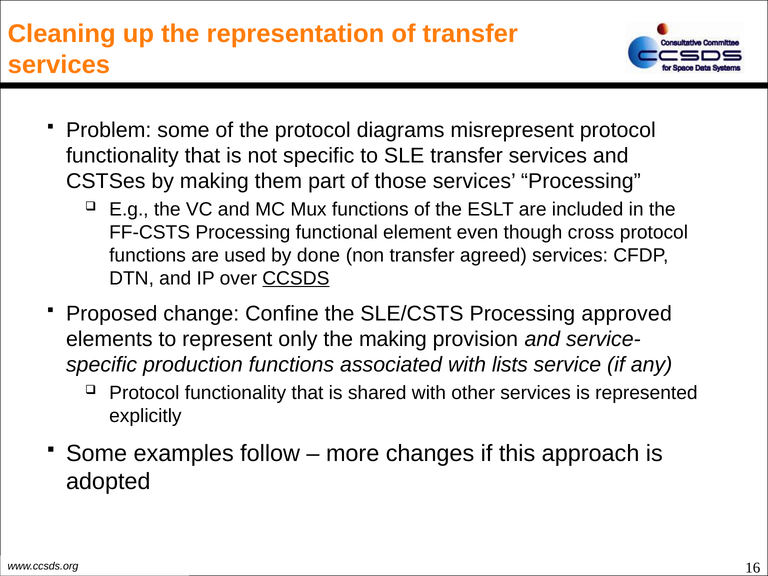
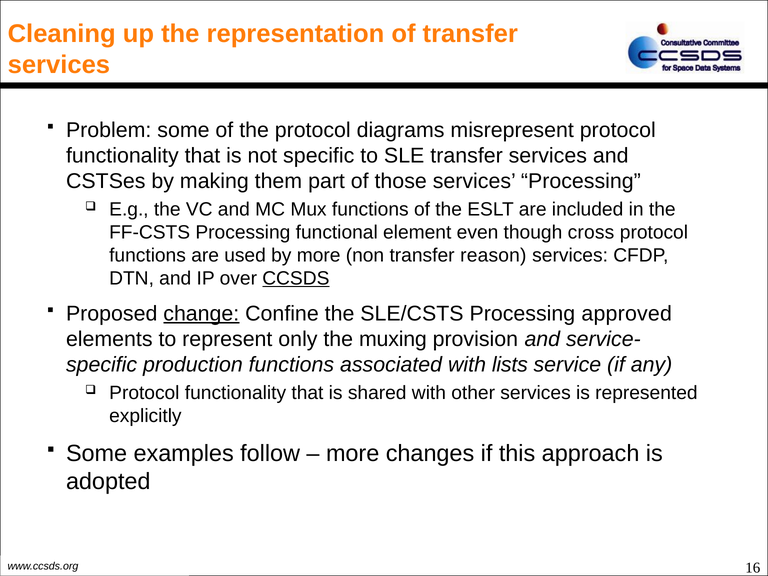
by done: done -> more
agreed: agreed -> reason
change underline: none -> present
the making: making -> muxing
